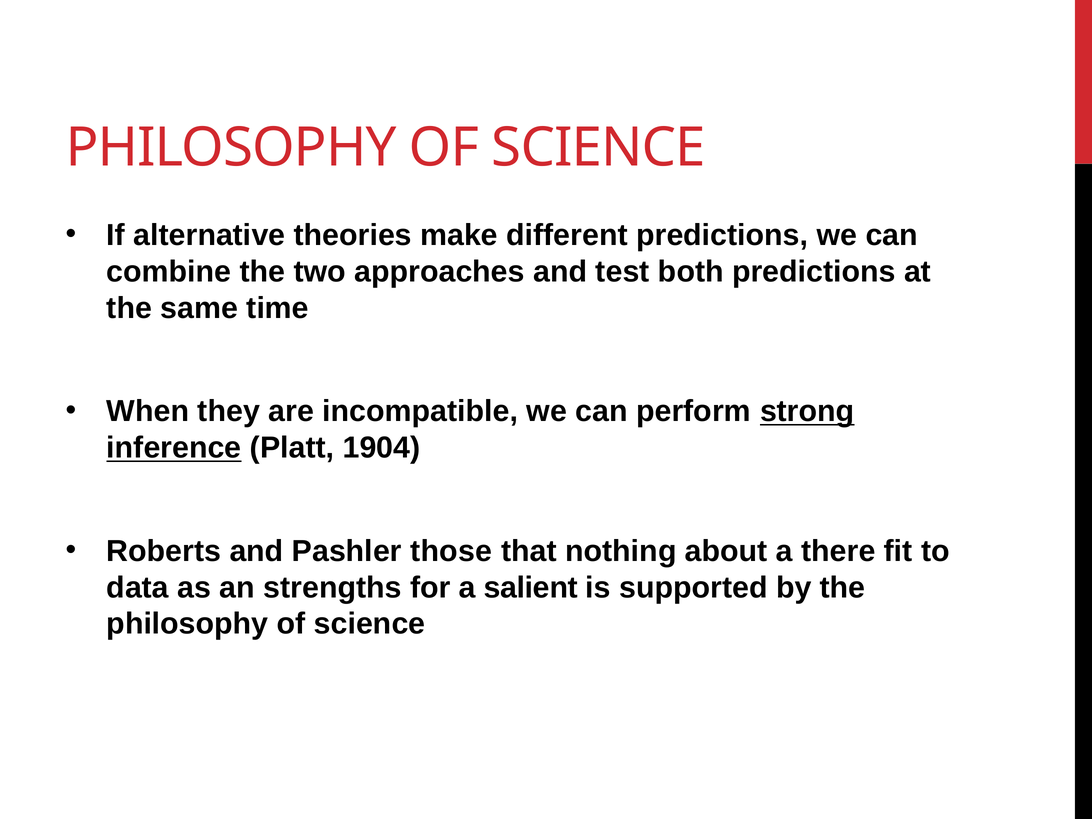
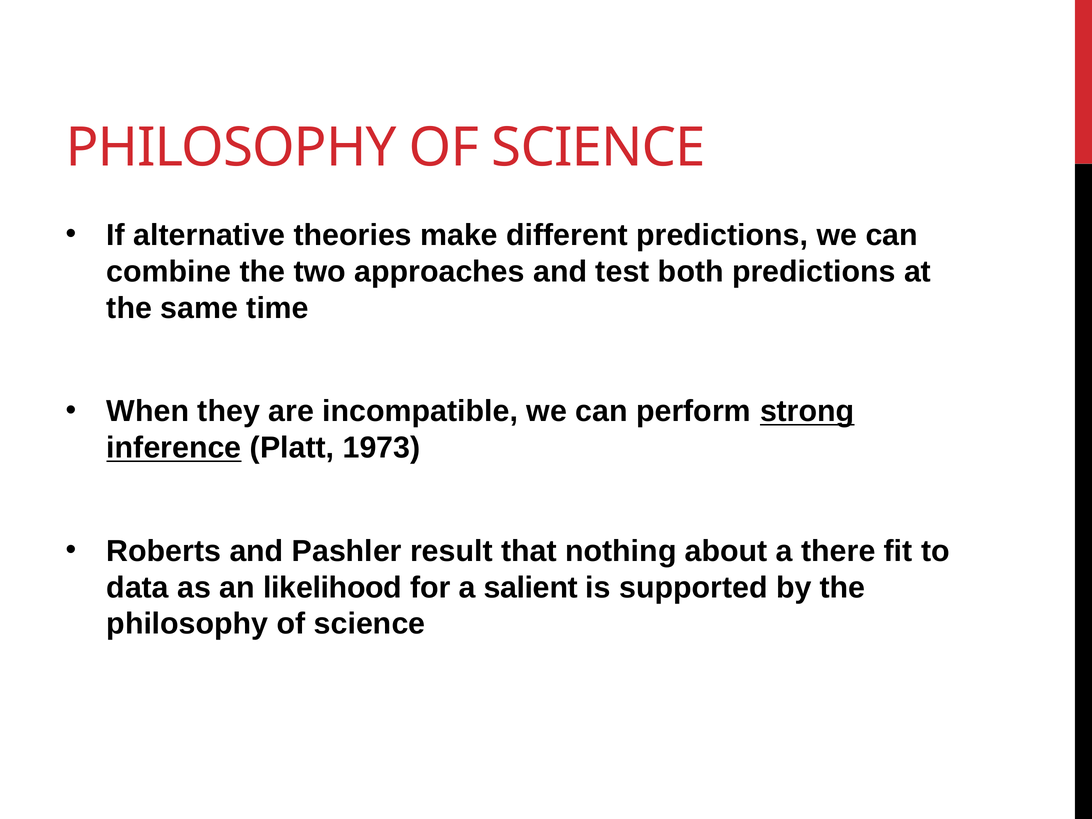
1904: 1904 -> 1973
those: those -> result
strengths: strengths -> likelihood
